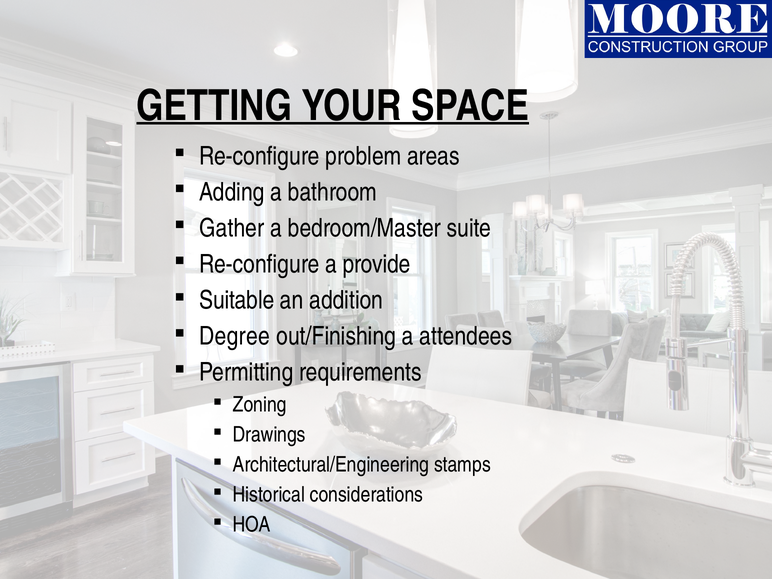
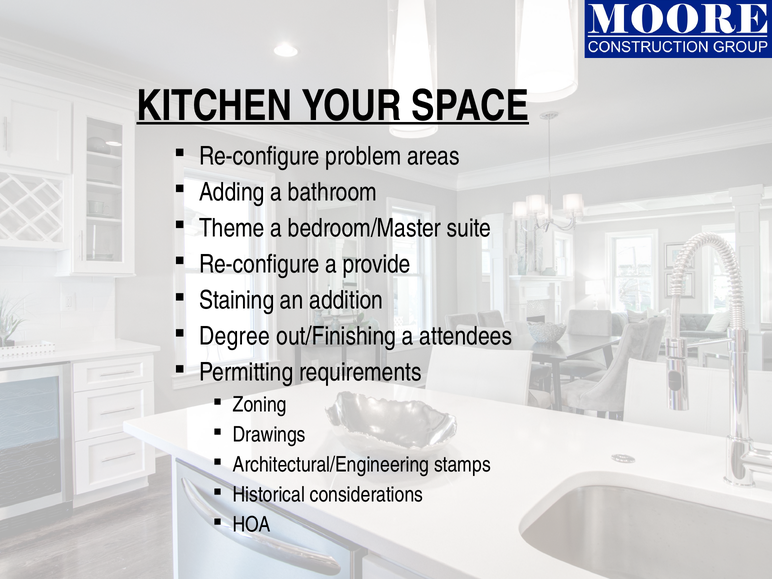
GETTING: GETTING -> KITCHEN
Gather: Gather -> Theme
Suitable: Suitable -> Staining
